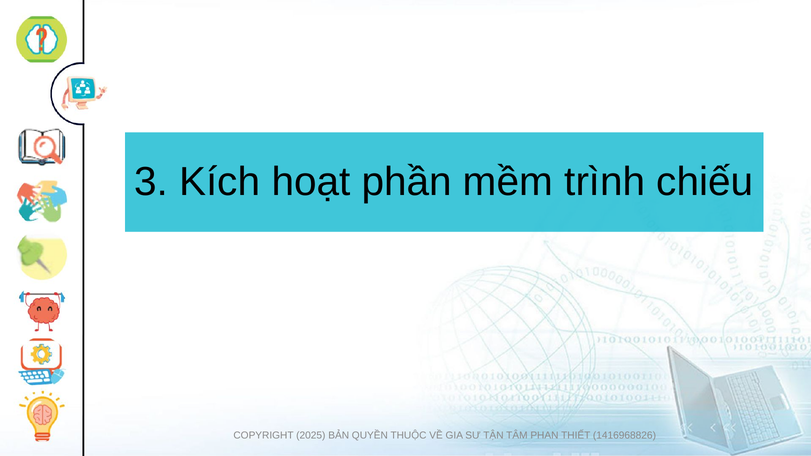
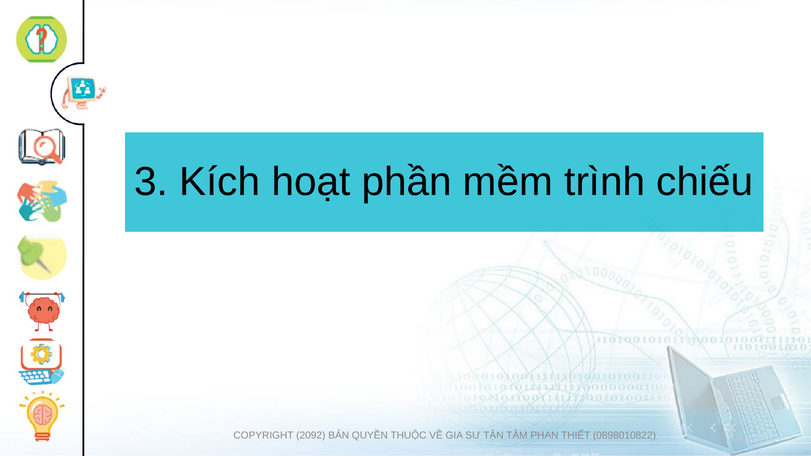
2025: 2025 -> 2092
1416968826: 1416968826 -> 0898010822
